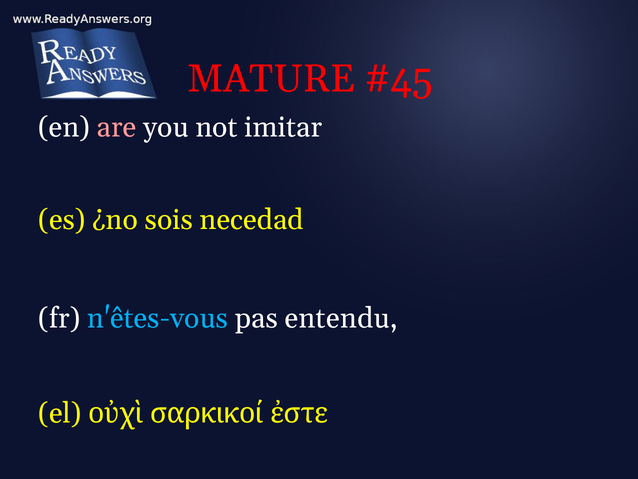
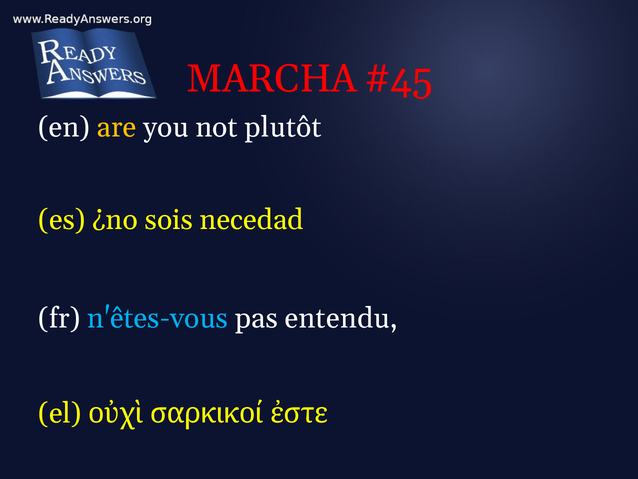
MATURE: MATURE -> MARCHA
are colour: pink -> yellow
imitar: imitar -> plutôt
